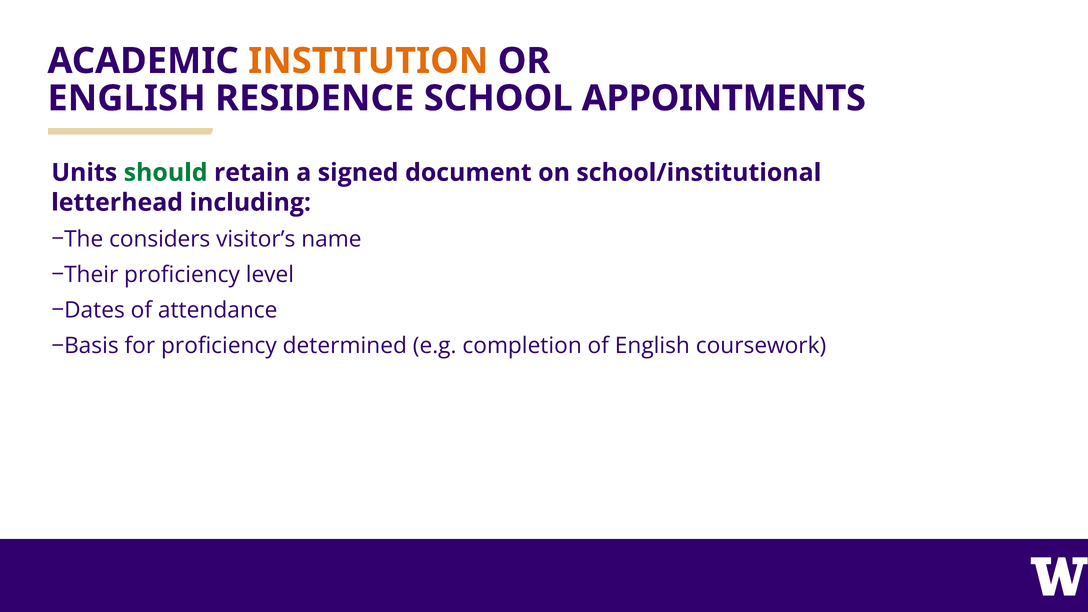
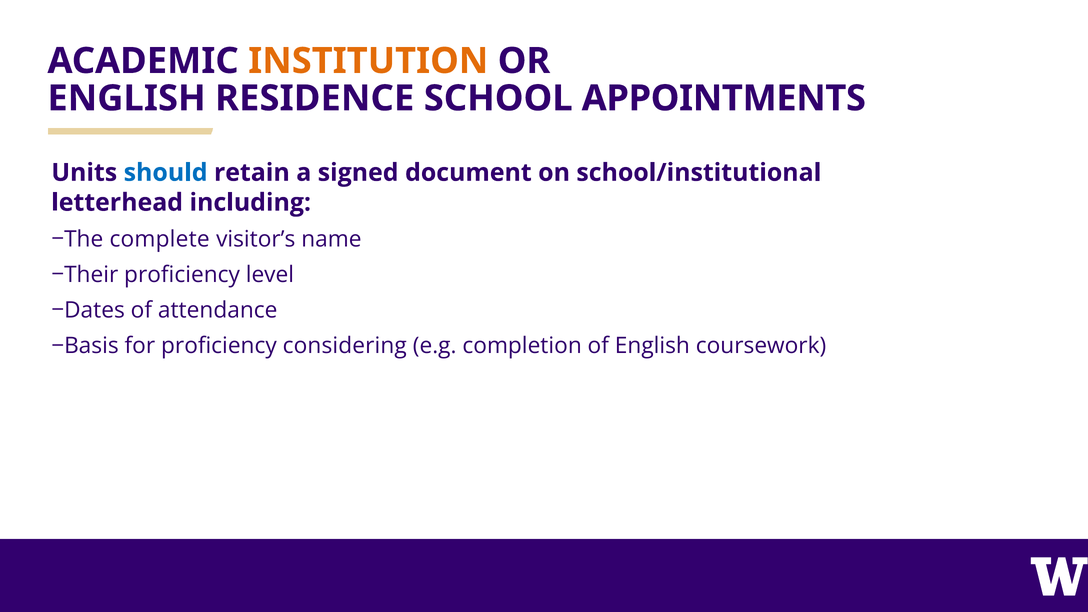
should colour: green -> blue
considers: considers -> complete
determined: determined -> considering
